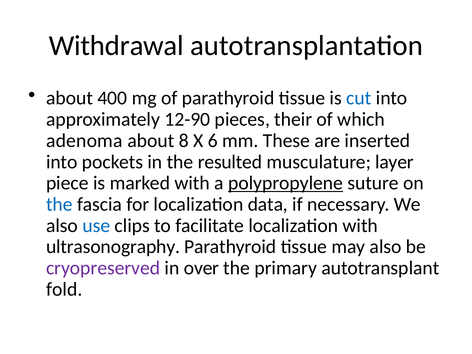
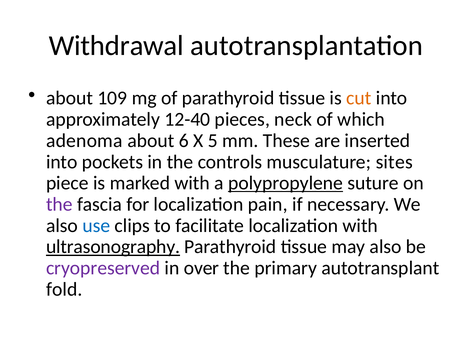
400: 400 -> 109
cut colour: blue -> orange
12-90: 12-90 -> 12-40
their: their -> neck
8: 8 -> 6
6: 6 -> 5
resulted: resulted -> controls
layer: layer -> sites
the at (59, 204) colour: blue -> purple
data: data -> pain
ultrasonography underline: none -> present
